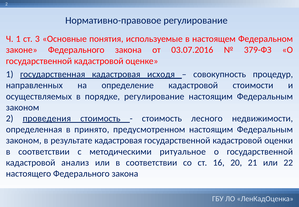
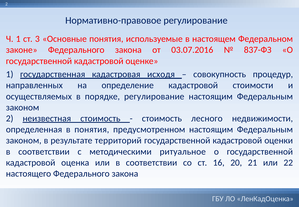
379-ФЗ: 379-ФЗ -> 837-ФЗ
проведения: проведения -> неизвестная
в принято: принято -> понятия
результате кадастровая: кадастровая -> территорий
анализ: анализ -> оценка
